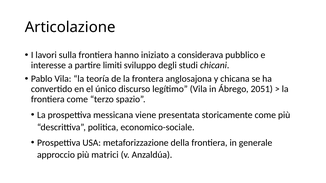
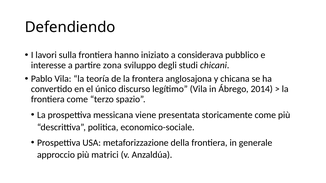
Articolazione: Articolazione -> Defendiendo
limiti: limiti -> zona
2051: 2051 -> 2014
